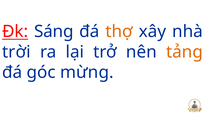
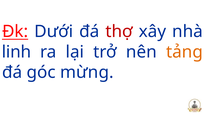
Sáng: Sáng -> Dưới
thợ colour: orange -> red
trời: trời -> linh
